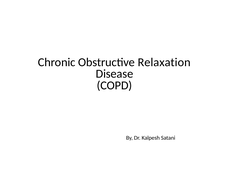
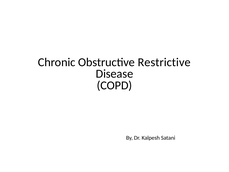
Relaxation: Relaxation -> Restrictive
